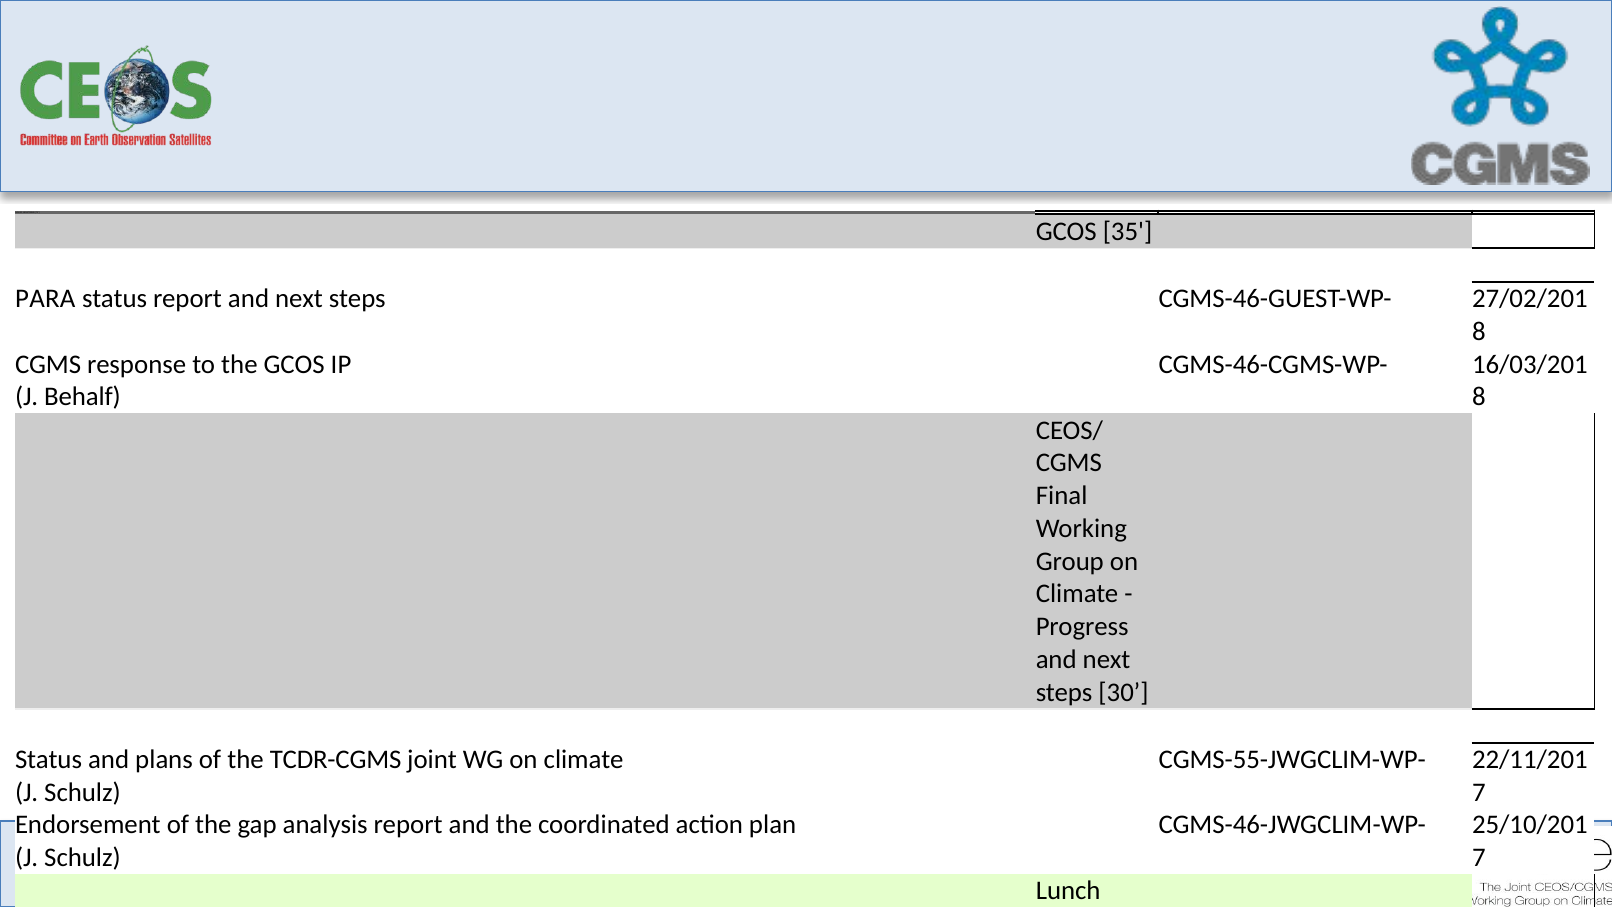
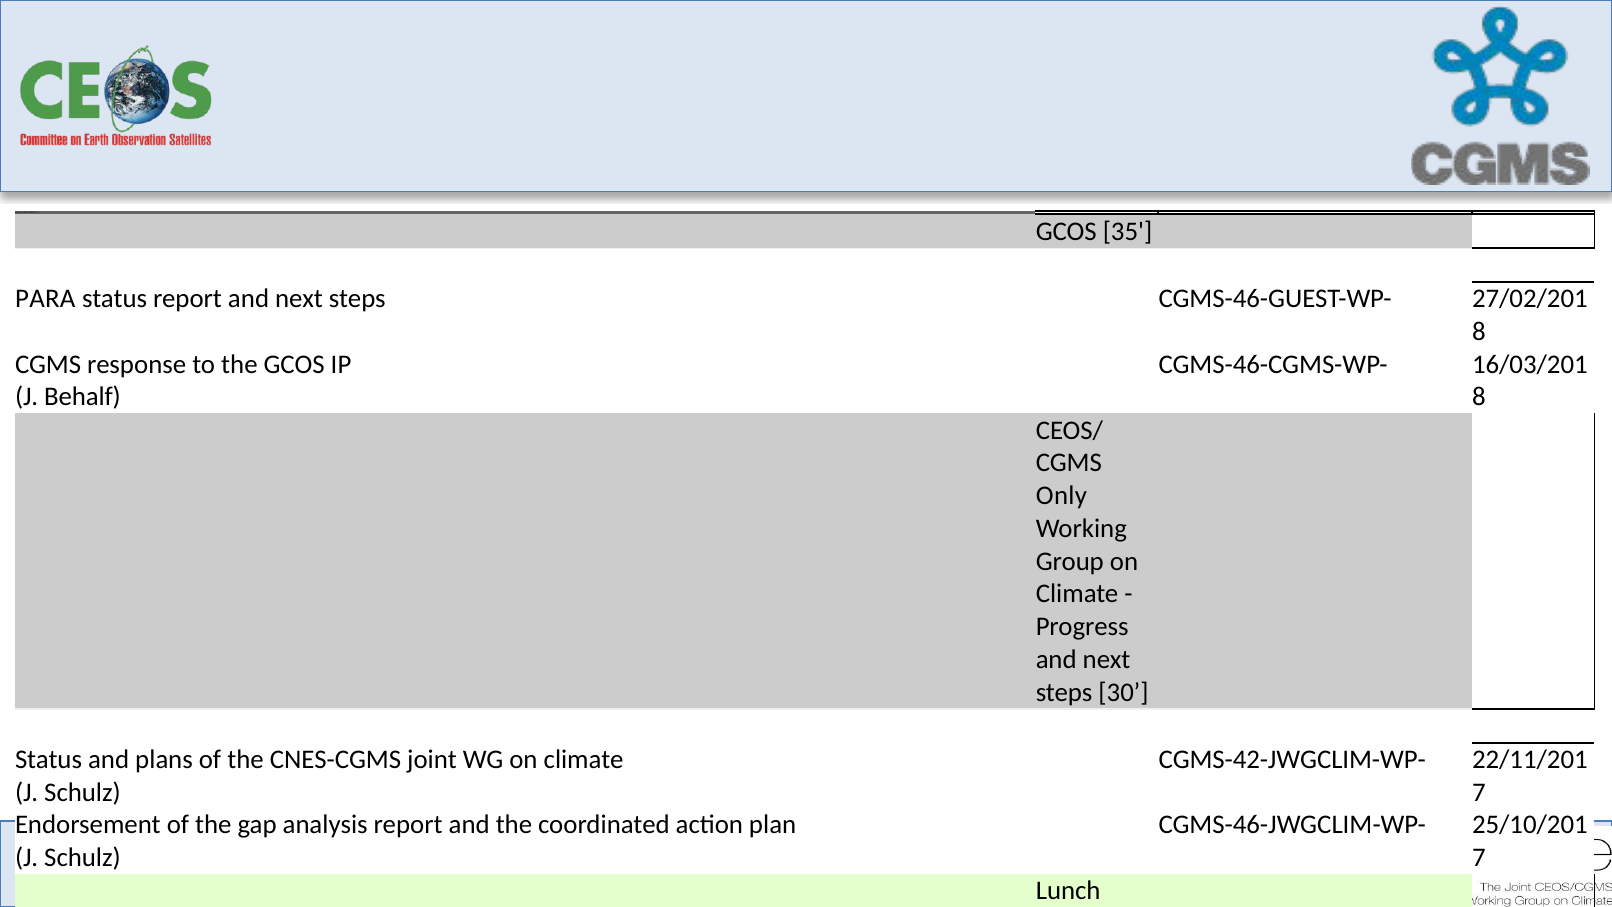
Final: Final -> Only
TCDR-CGMS: TCDR-CGMS -> CNES-CGMS
CGMS-55-JWGCLIM-WP-: CGMS-55-JWGCLIM-WP- -> CGMS-42-JWGCLIM-WP-
